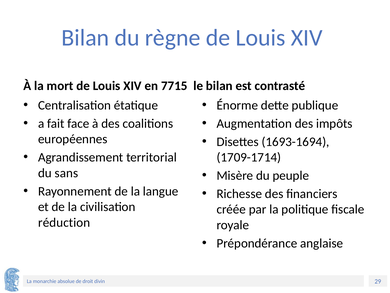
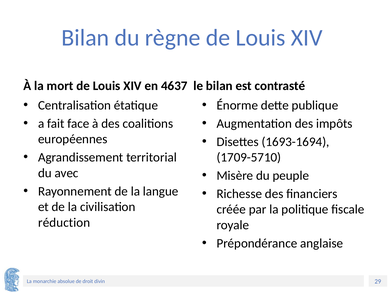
7715: 7715 -> 4637
1709-1714: 1709-1714 -> 1709-5710
sans: sans -> avec
